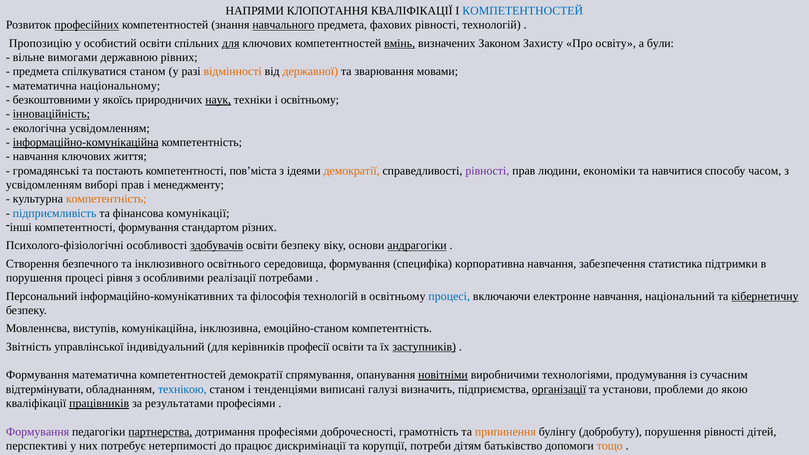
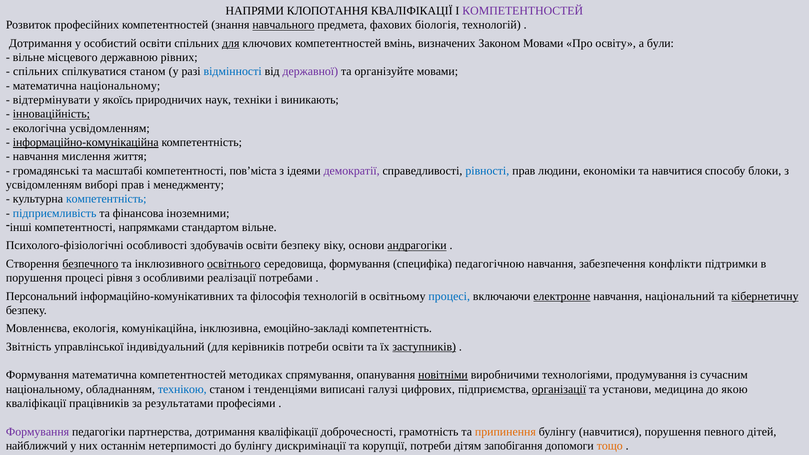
КОМПЕТЕНТНОСТЕЙ at (523, 11) colour: blue -> purple
професійних underline: present -> none
фахових рівності: рівності -> біологія
Пропозицію at (40, 43): Пропозицію -> Дотримання
вмінь underline: present -> none
Законом Захисту: Захисту -> Мовами
вимогами: вимогами -> місцевого
предмета at (36, 72): предмета -> спільних
відмінності colour: orange -> blue
державної colour: orange -> purple
зварювання: зварювання -> організуйте
безкоштовними: безкоштовними -> відтермінувати
наук underline: present -> none
і освітньому: освітньому -> виникають
навчання ключових: ключових -> мислення
постають: постають -> масштабі
демократії at (352, 171) colour: orange -> purple
рівності at (487, 171) colour: purple -> blue
часом: часом -> блоки
компетентність at (106, 199) colour: orange -> blue
комунікації: комунікації -> іноземними
компетентності формування: формування -> напрямками
стандартом різних: різних -> вільне
здобувачів underline: present -> none
безпечного underline: none -> present
освітнього underline: none -> present
корпоративна: корпоративна -> педагогічною
статистика: статистика -> конфлікти
електронне underline: none -> present
виступів: виступів -> екологія
емоційно-станом: емоційно-станом -> емоційно-закладі
керівників професії: професії -> потреби
компетентностей демократії: демократії -> методиках
відтермінувати at (45, 389): відтермінувати -> національному
визначить: визначить -> цифрових
проблеми: проблеми -> медицина
працівників underline: present -> none
партнерства underline: present -> none
дотримання професіями: професіями -> кваліфікації
булінгу добробуту: добробуту -> навчитися
порушення рівності: рівності -> певного
перспективі: перспективі -> найближчий
потребує: потребує -> останнім
до працює: працює -> булінгу
батьківство: батьківство -> запобігання
